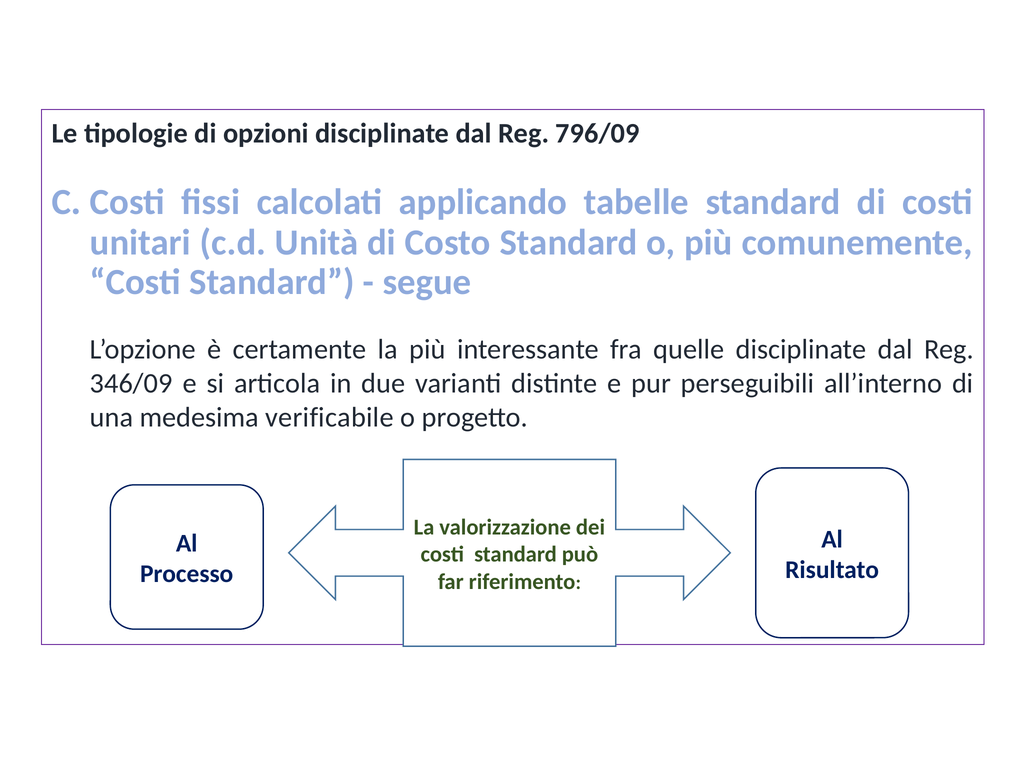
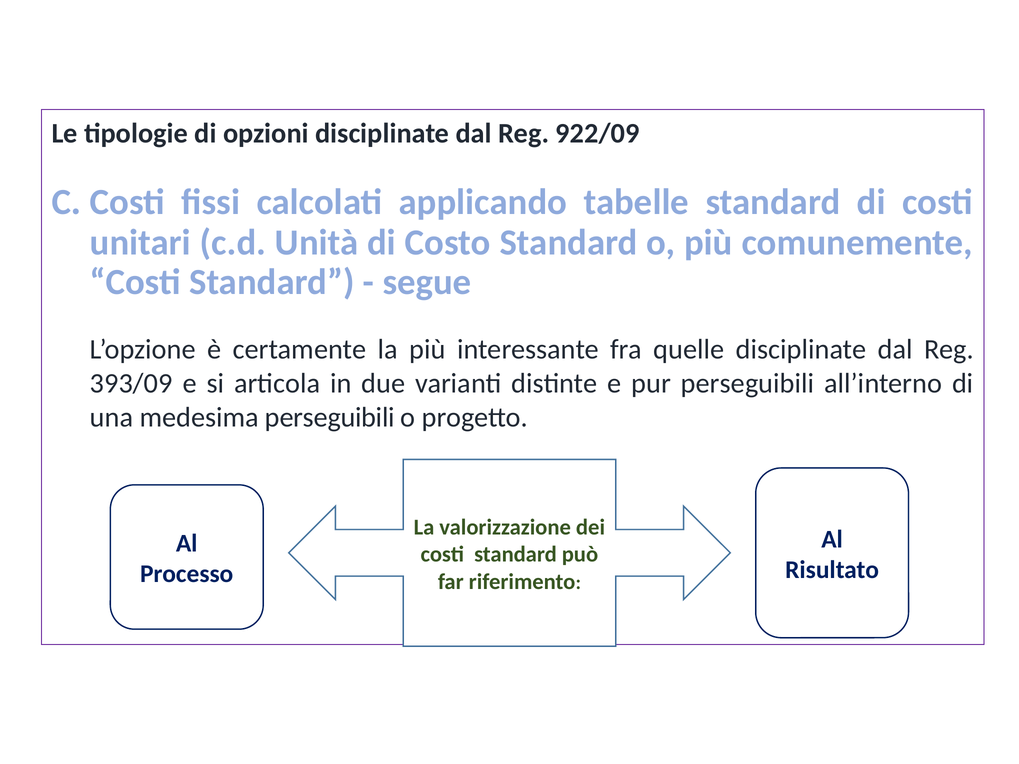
796/09: 796/09 -> 922/09
346/09: 346/09 -> 393/09
medesima verificabile: verificabile -> perseguibili
